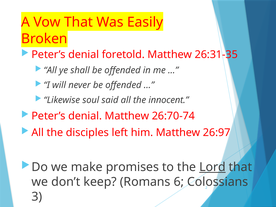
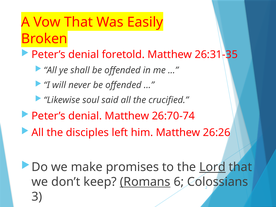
innocent: innocent -> crucified
26:97: 26:97 -> 26:26
Romans underline: none -> present
